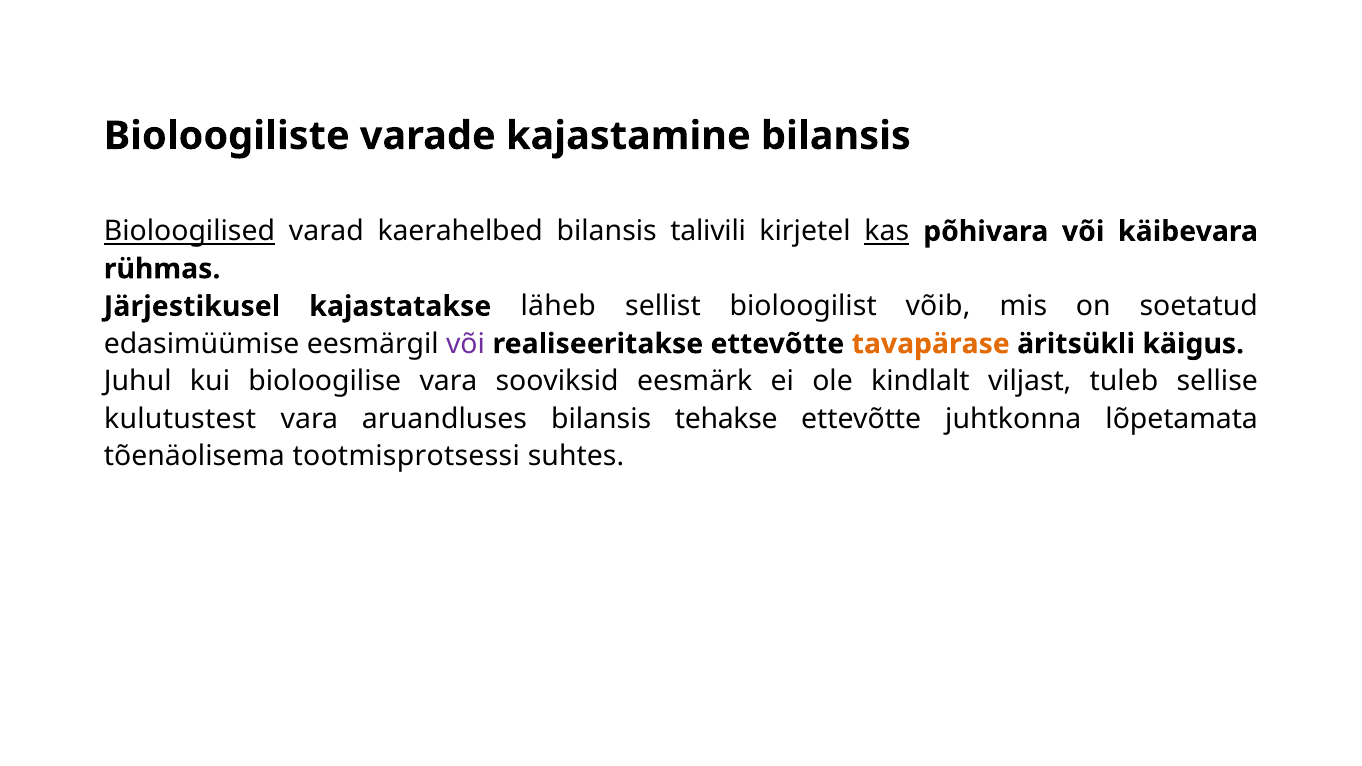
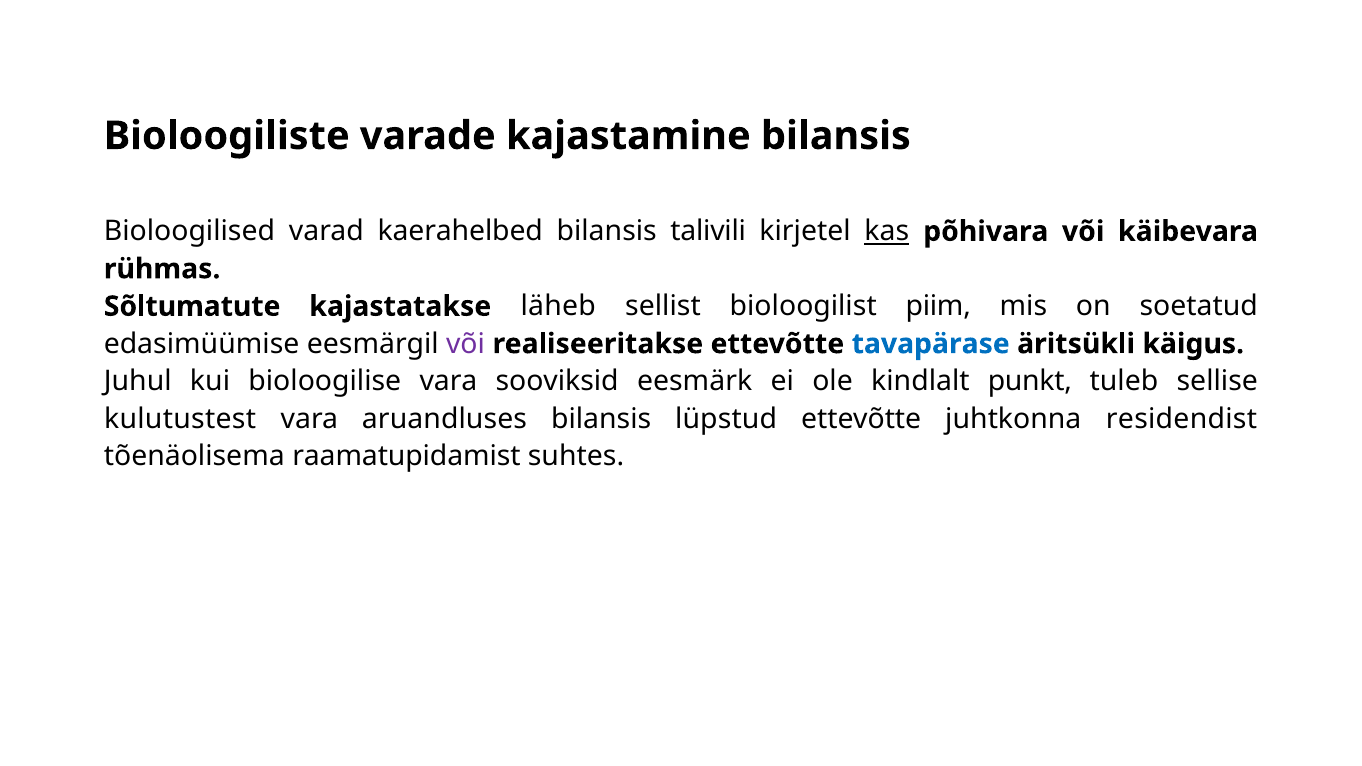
Bioloogilised underline: present -> none
Järjestikusel: Järjestikusel -> Sõltumatute
võib: võib -> piim
tavapärase colour: orange -> blue
viljast: viljast -> punkt
tehakse: tehakse -> lüpstud
lõpetamata: lõpetamata -> residendist
tootmisprotsessi: tootmisprotsessi -> raamatupidamist
